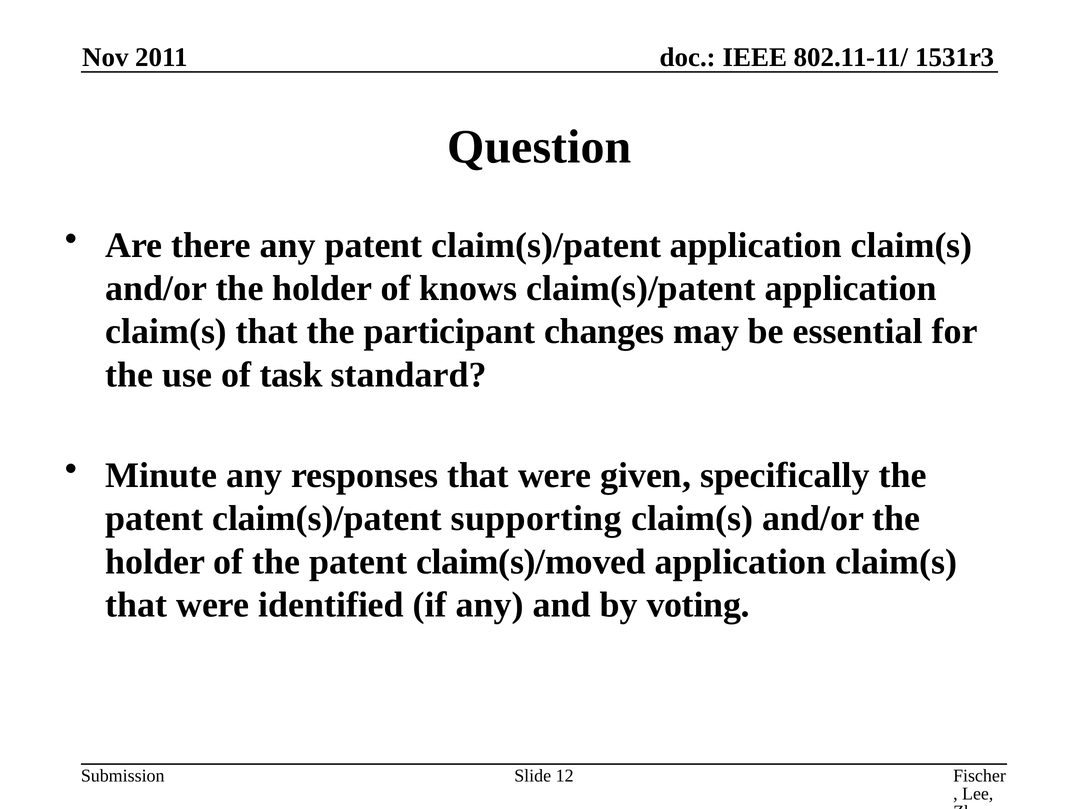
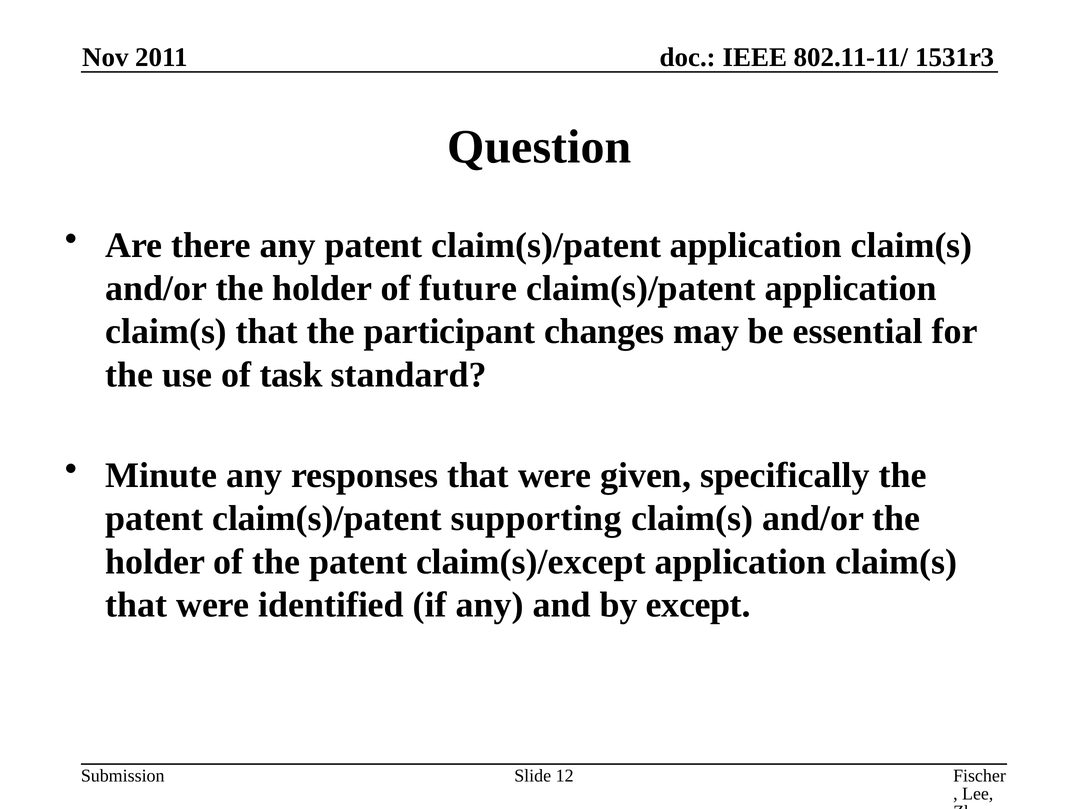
knows: knows -> future
claim(s)/moved: claim(s)/moved -> claim(s)/except
voting: voting -> except
